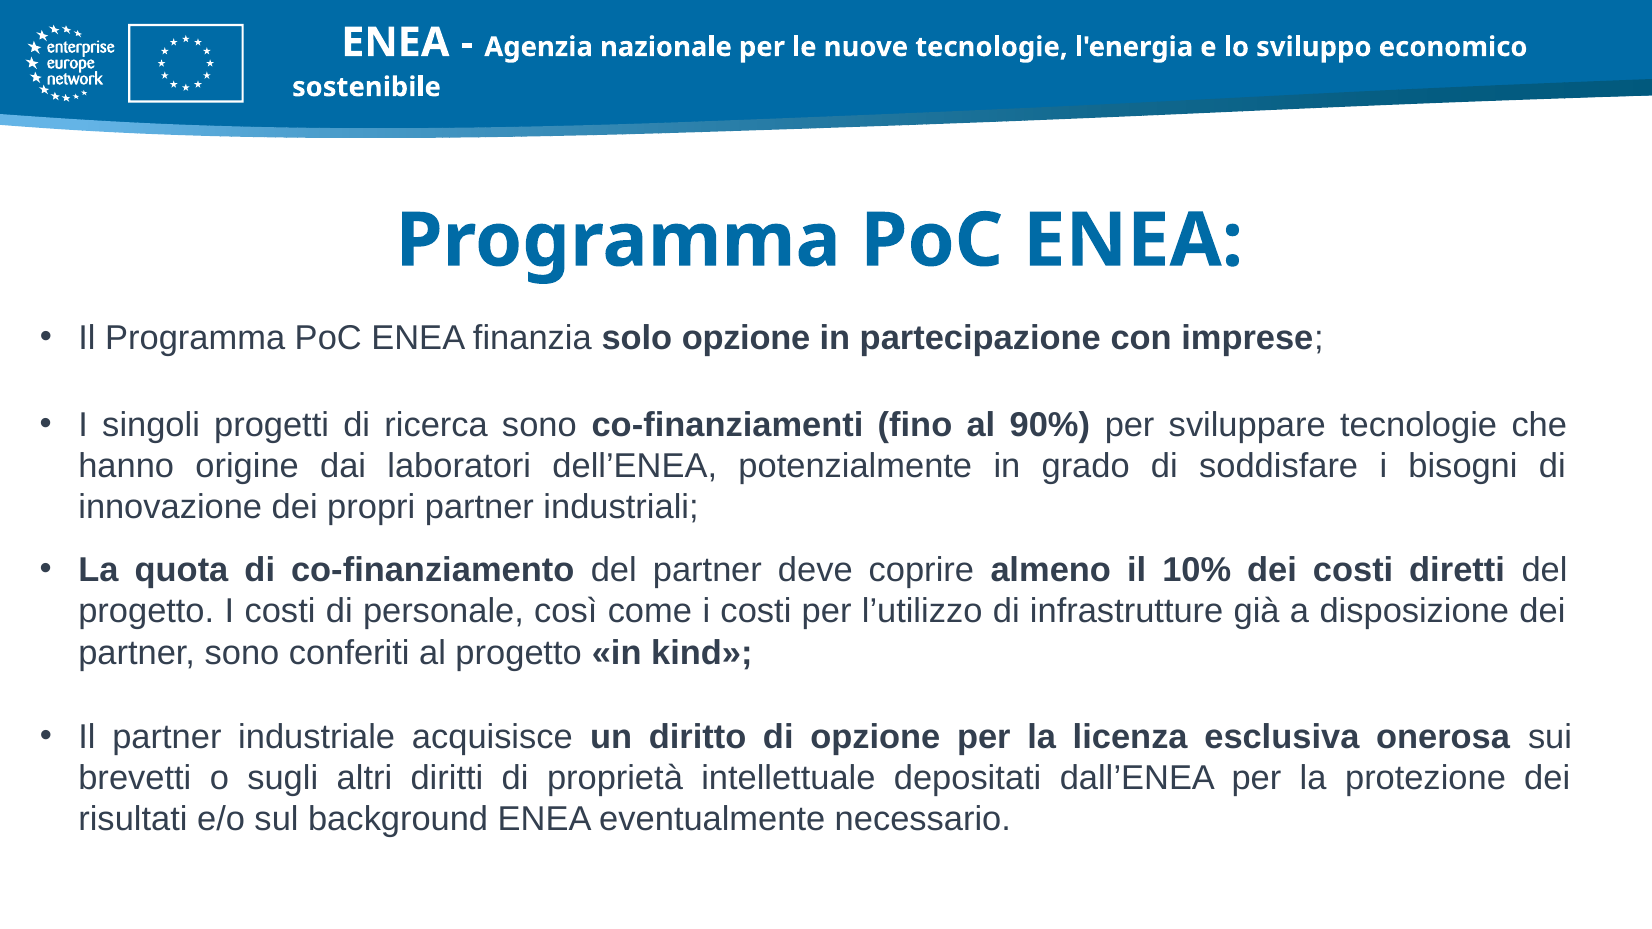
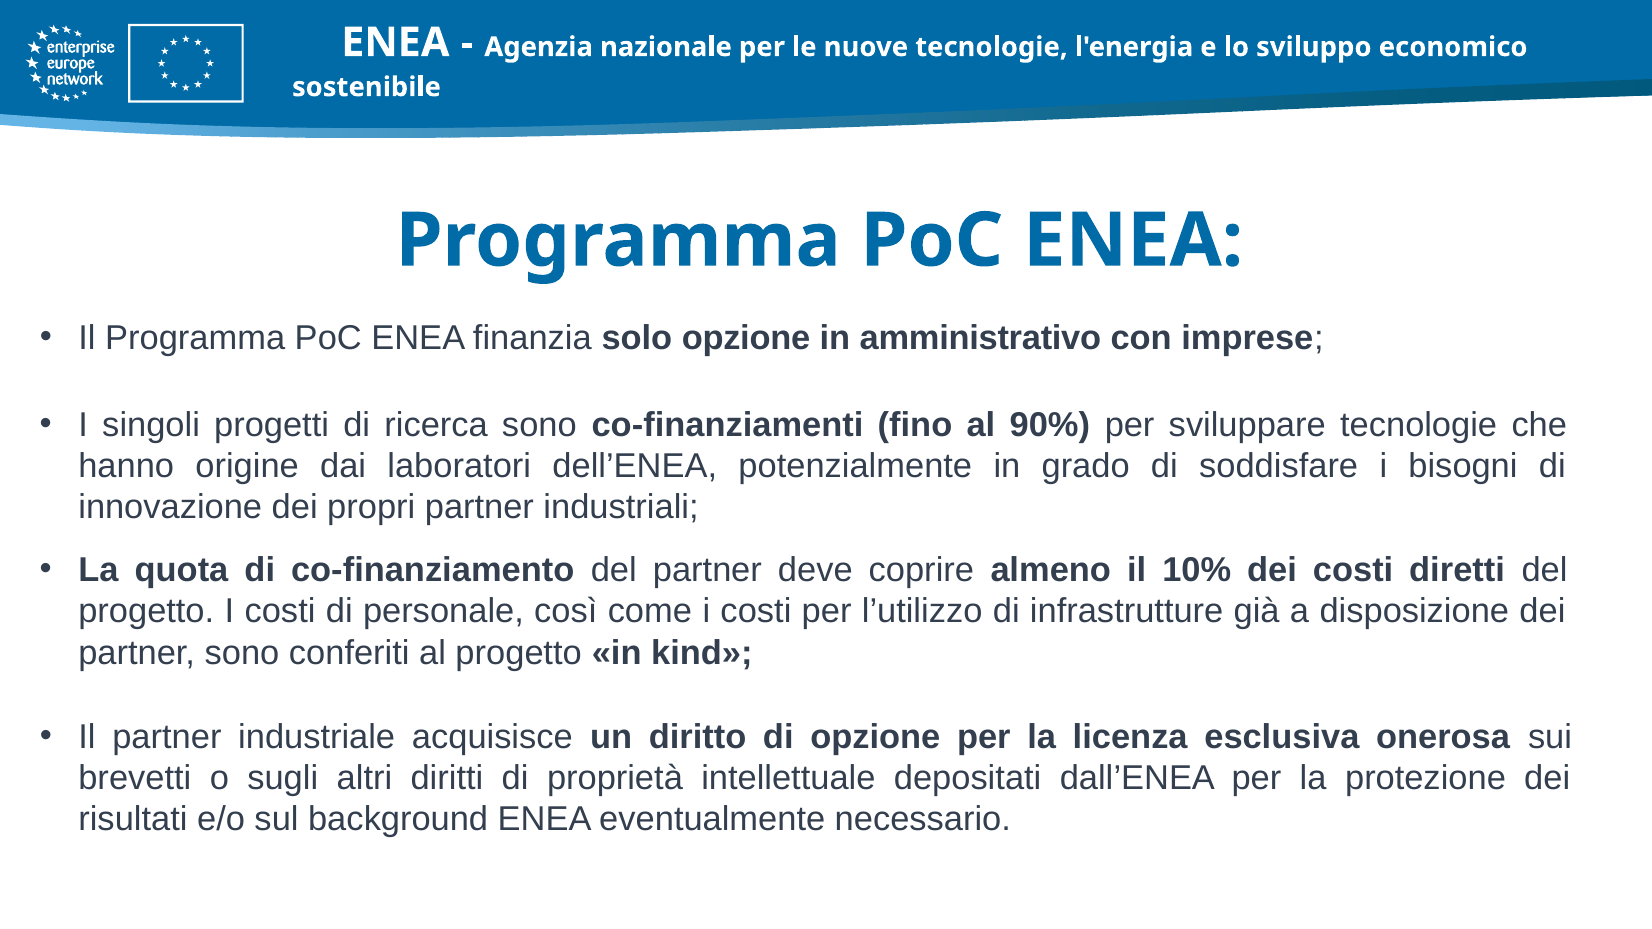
partecipazione: partecipazione -> amministrativo
